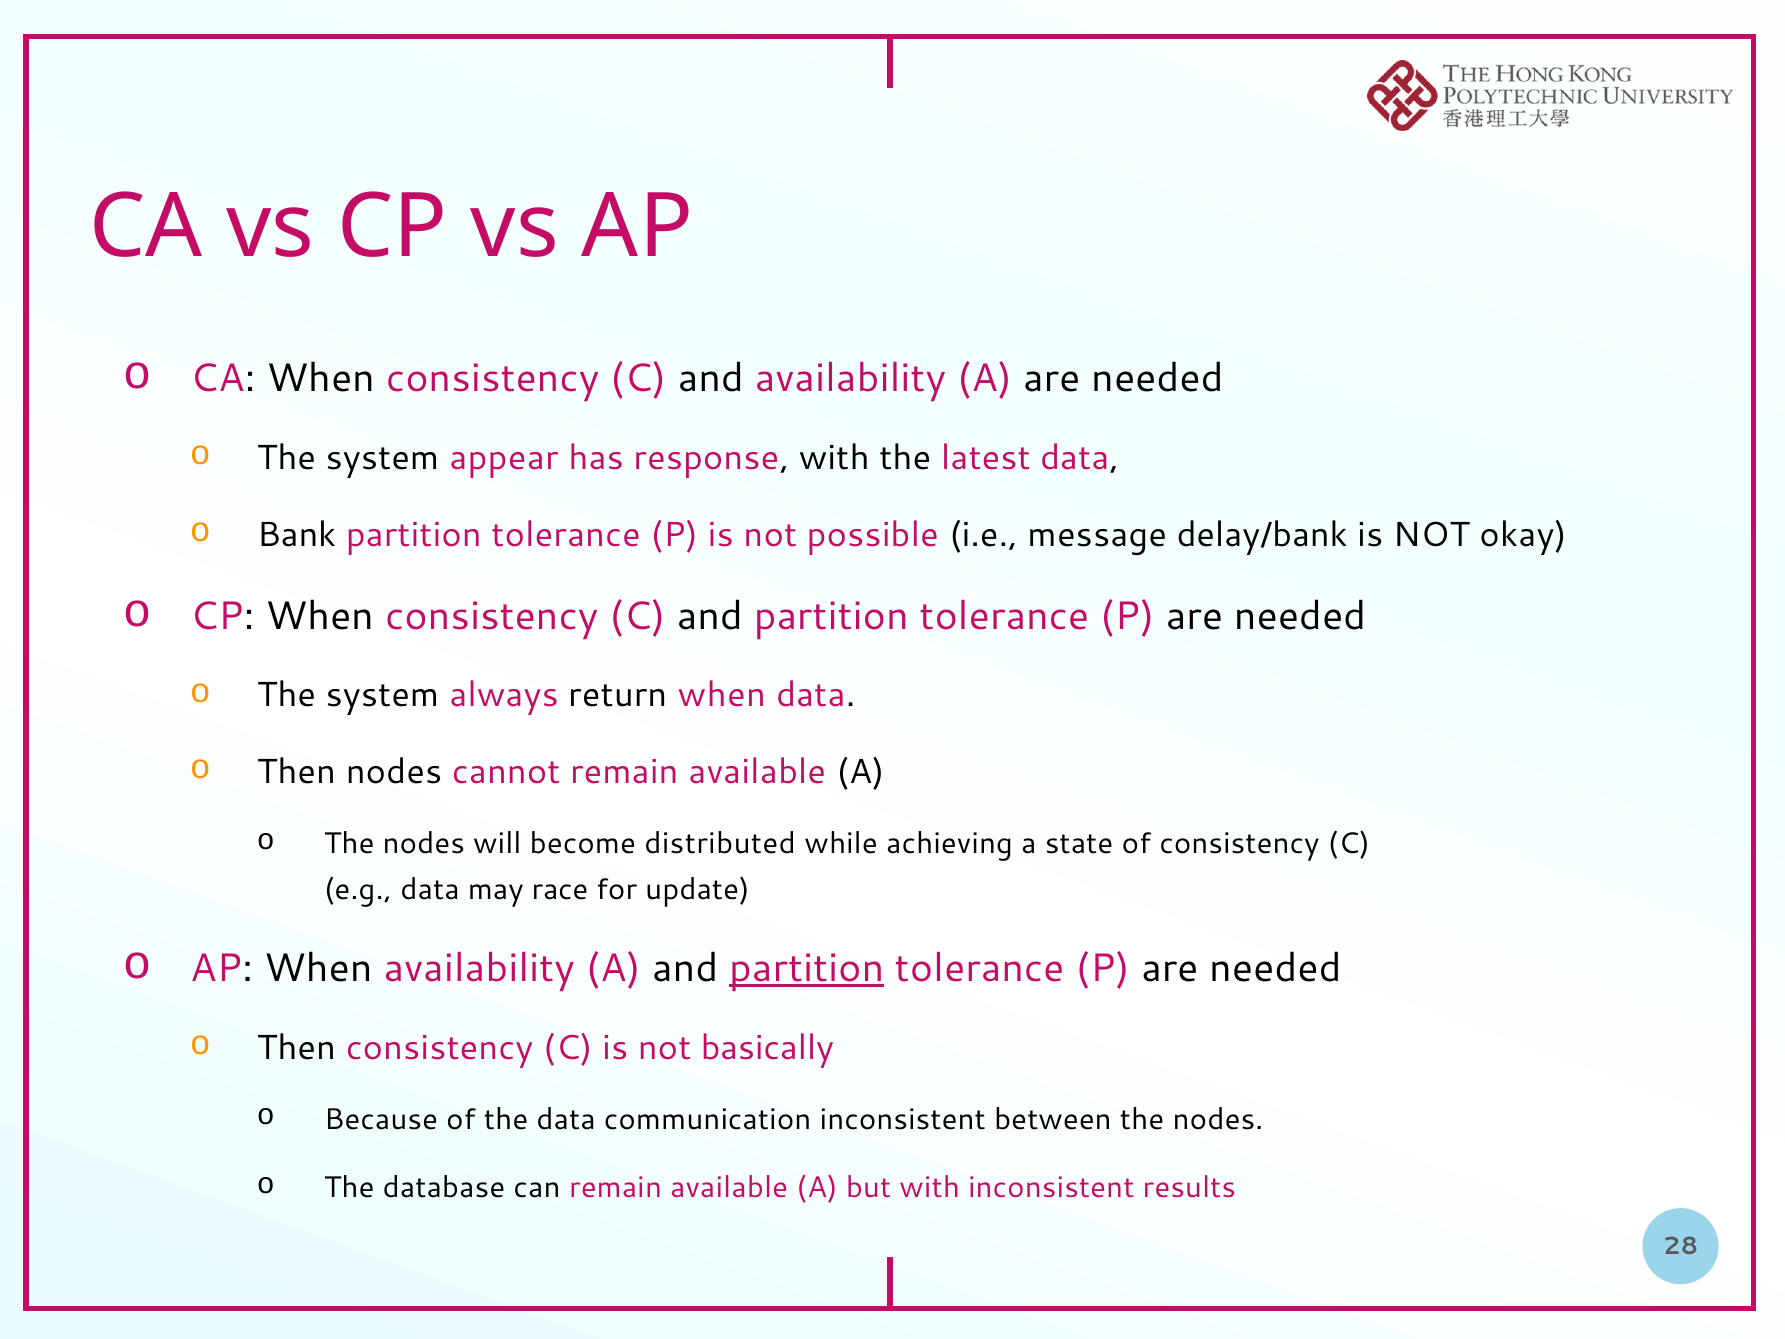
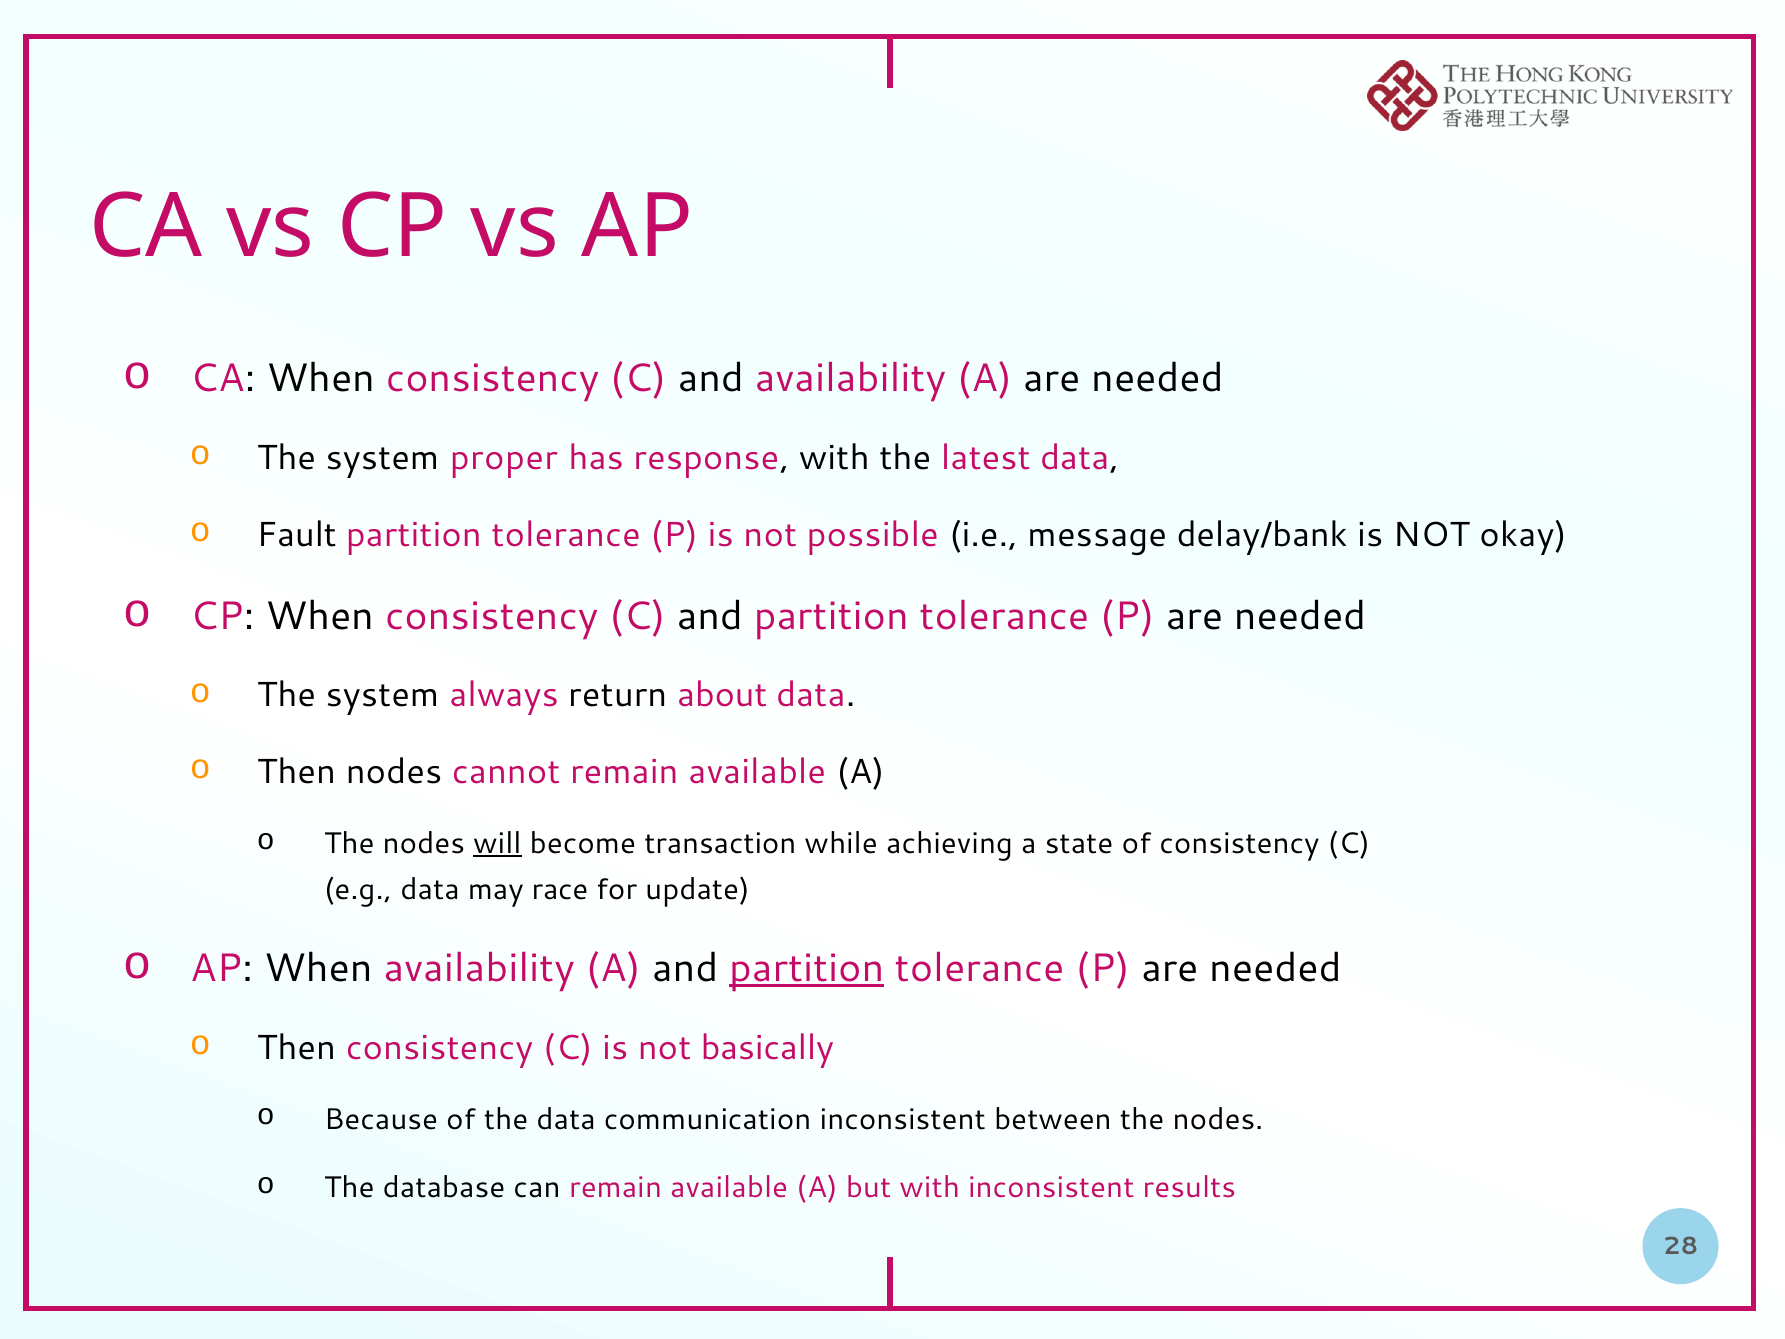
appear: appear -> proper
Bank: Bank -> Fault
return when: when -> about
will underline: none -> present
distributed: distributed -> transaction
